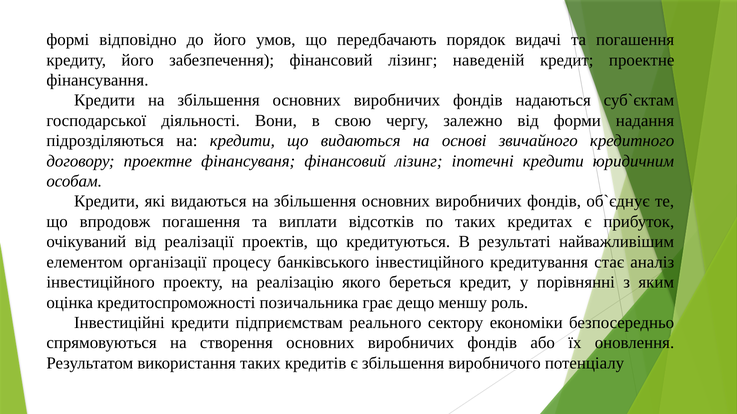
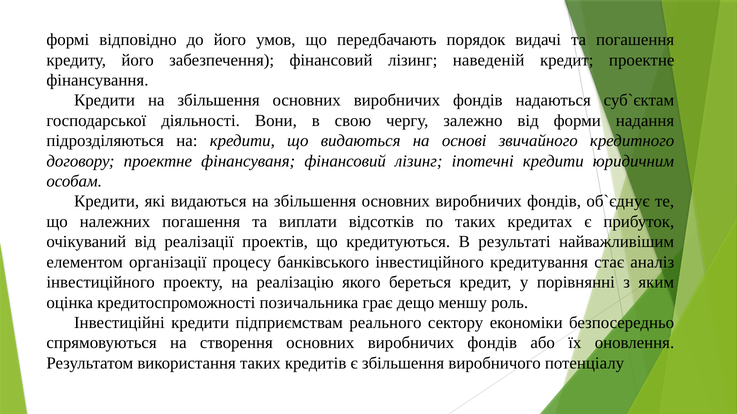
впродовж: впродовж -> належних
